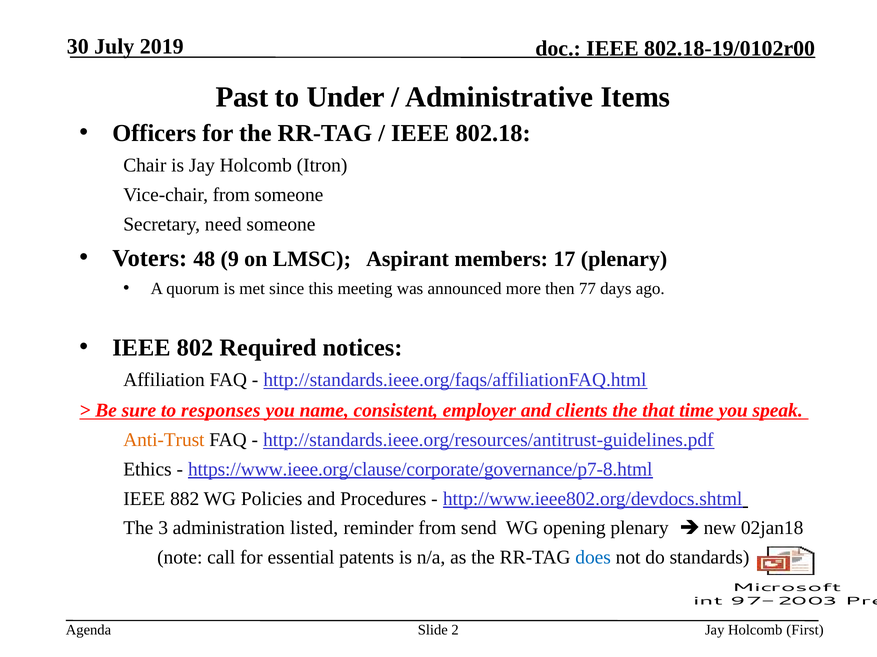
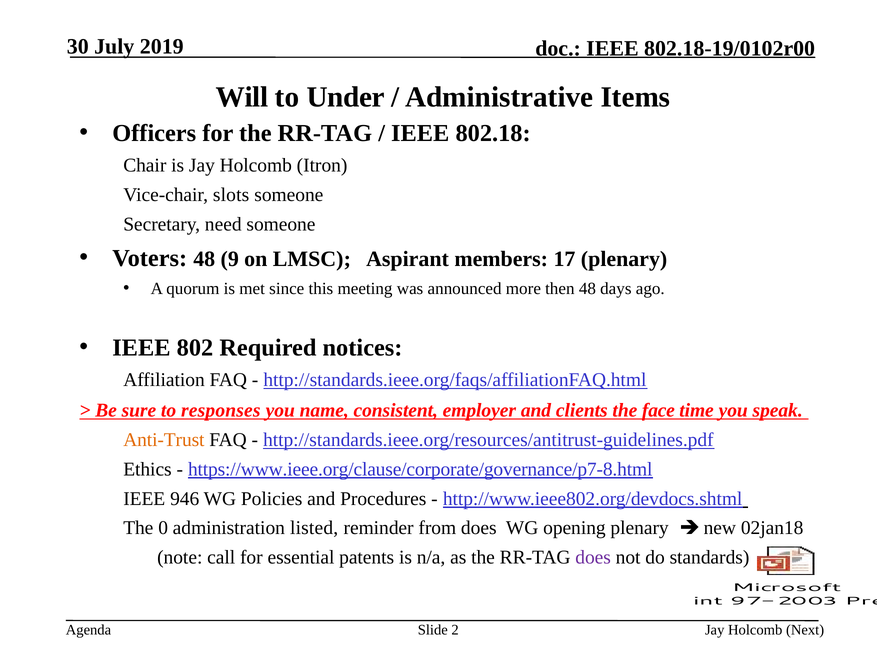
Past: Past -> Will
Vice-chair from: from -> slots
then 77: 77 -> 48
that: that -> face
882: 882 -> 946
3: 3 -> 0
from send: send -> does
does at (593, 558) colour: blue -> purple
First: First -> Next
